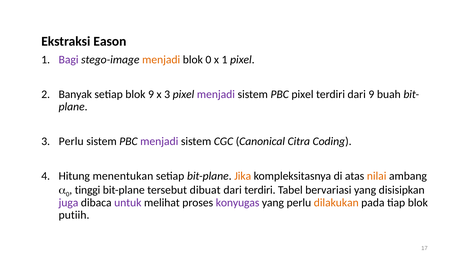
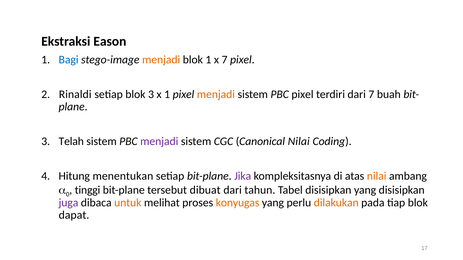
Bagi colour: purple -> blue
blok 0: 0 -> 1
x 1: 1 -> 7
Banyak: Banyak -> Rinaldi
blok 9: 9 -> 3
x 3: 3 -> 1
menjadi at (216, 95) colour: purple -> orange
dari 9: 9 -> 7
Perlu at (71, 142): Perlu -> Telah
Canonical Citra: Citra -> Nilai
Jika colour: orange -> purple
dari terdiri: terdiri -> tahun
Tabel bervariasi: bervariasi -> disisipkan
untuk colour: purple -> orange
konyugas colour: purple -> orange
putiih: putiih -> dapat
